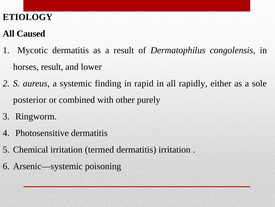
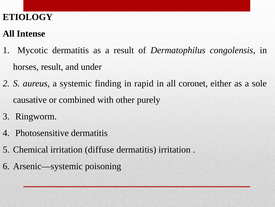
Caused: Caused -> Intense
lower: lower -> under
rapidly: rapidly -> coronet
posterior: posterior -> causative
termed: termed -> diffuse
